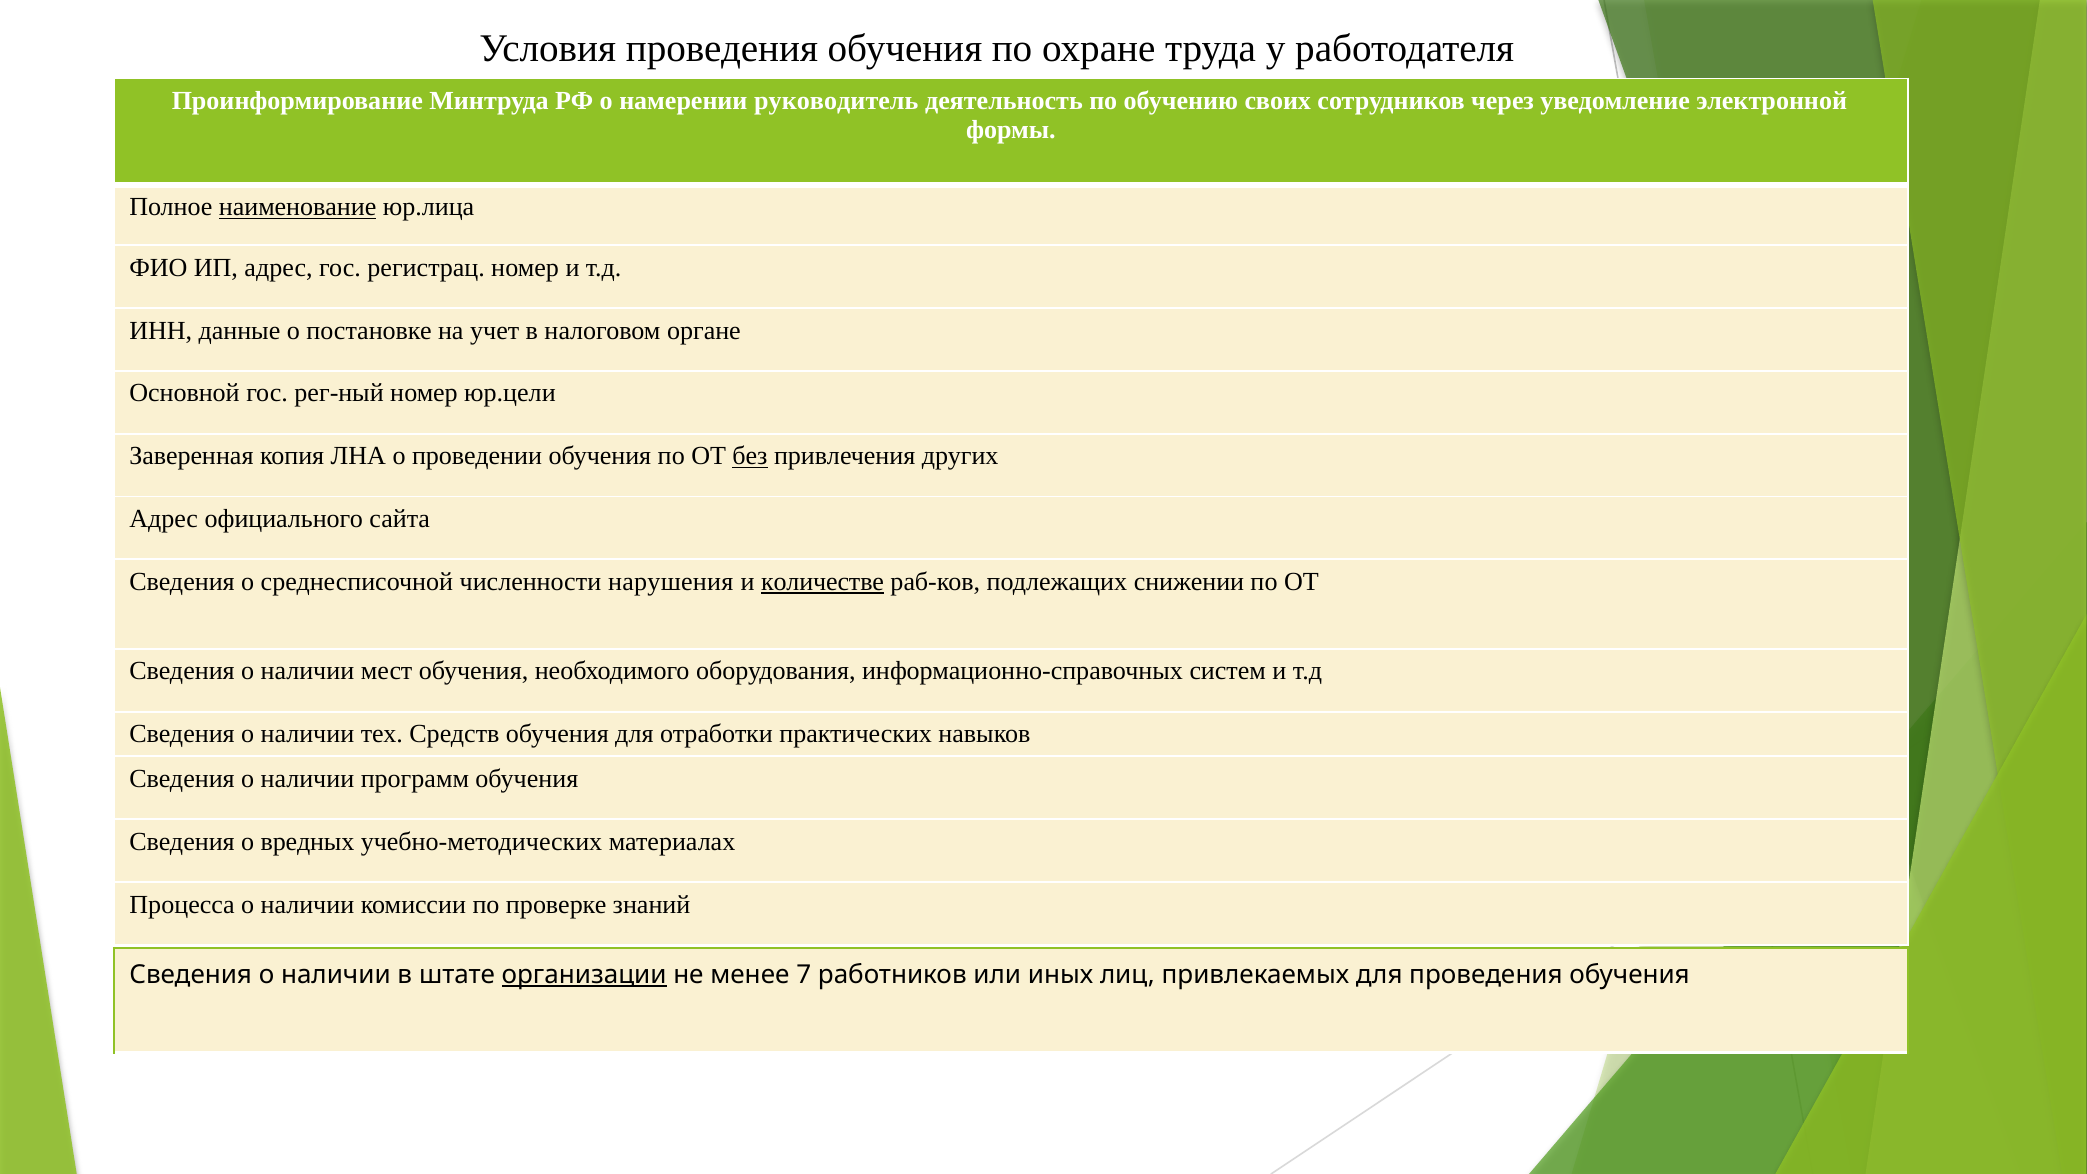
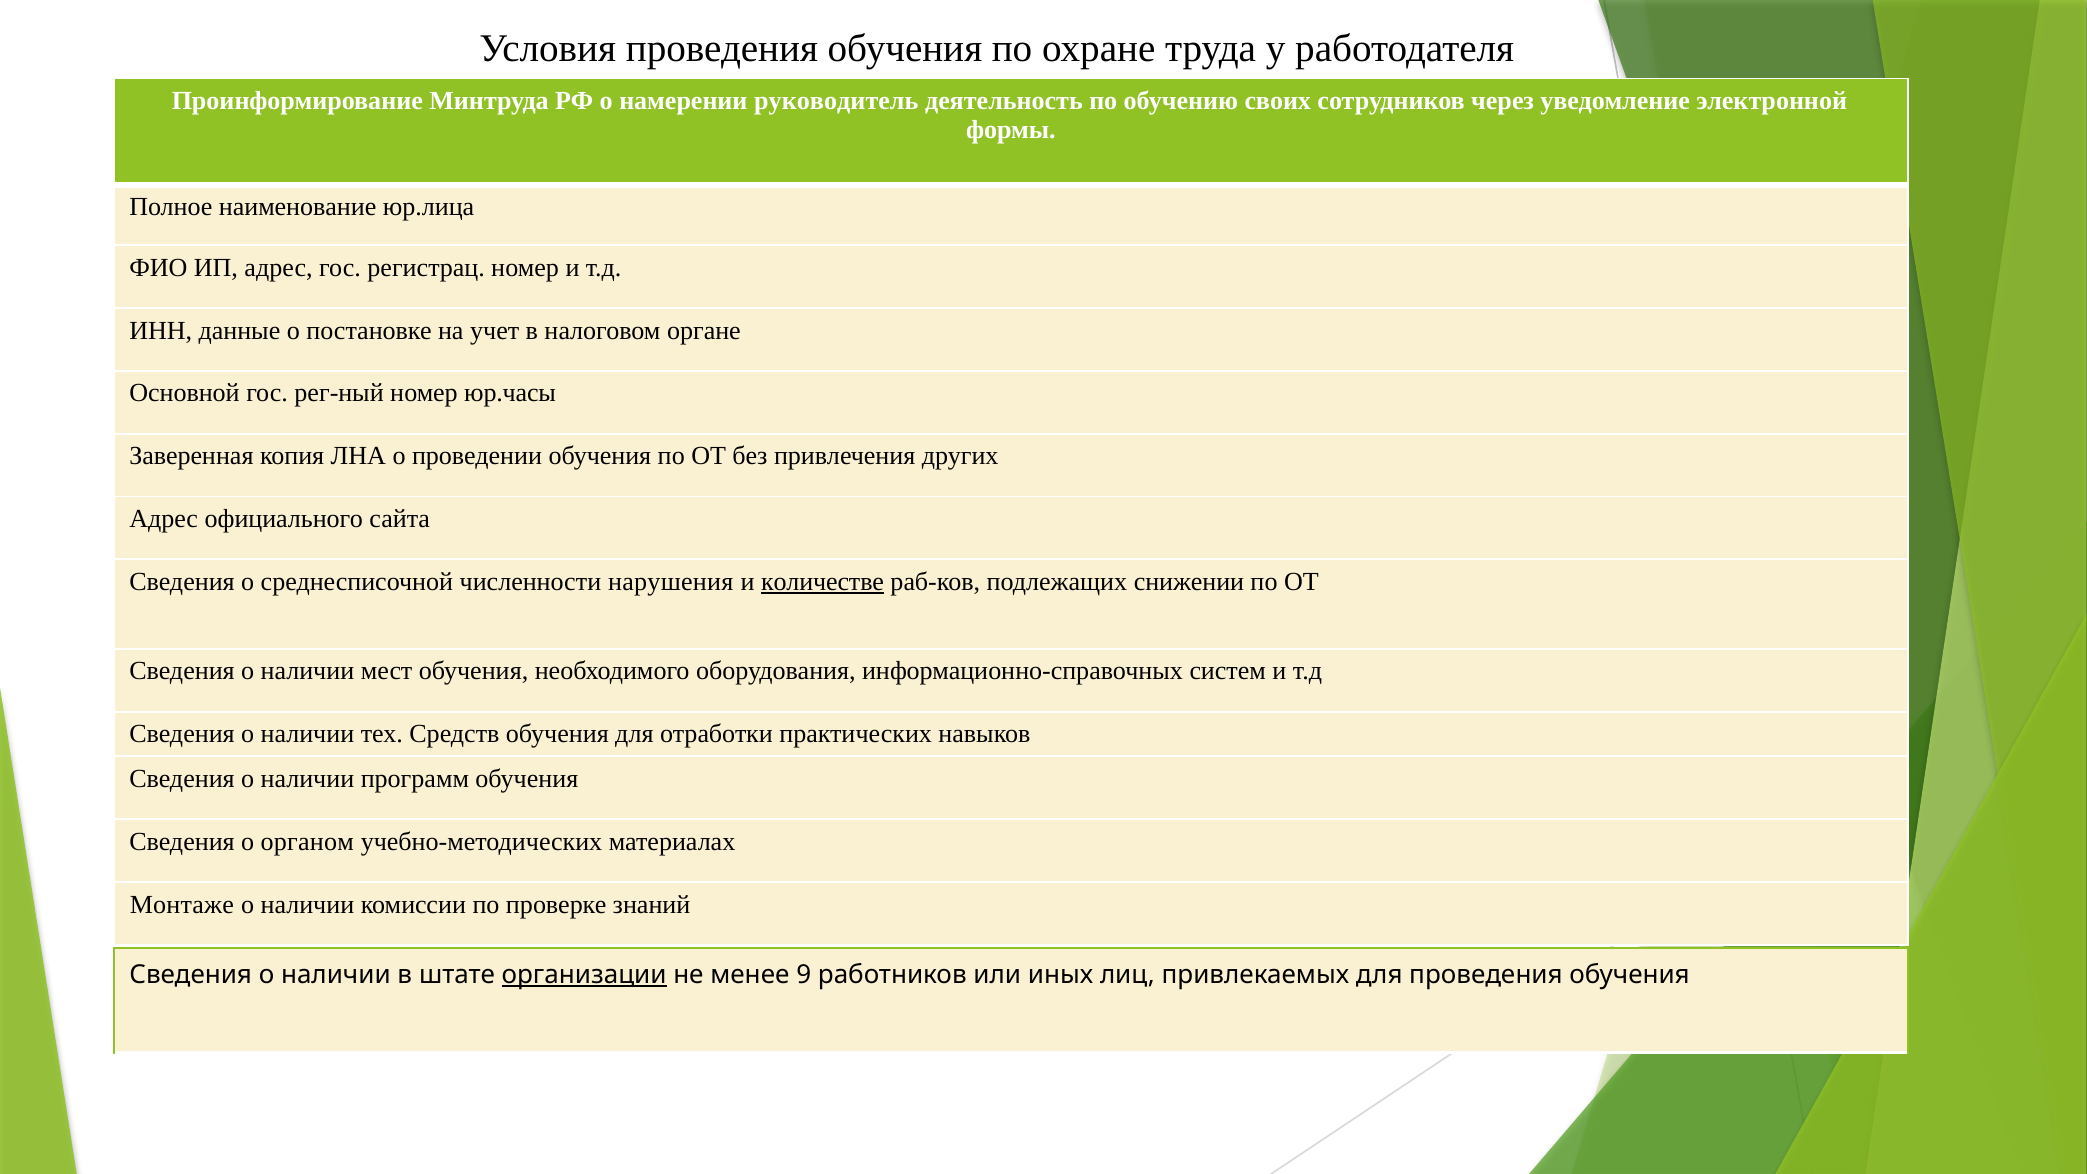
наименование underline: present -> none
юр.цели: юр.цели -> юр.часы
без underline: present -> none
вредных: вредных -> органом
Процесса: Процесса -> Монтаже
7: 7 -> 9
